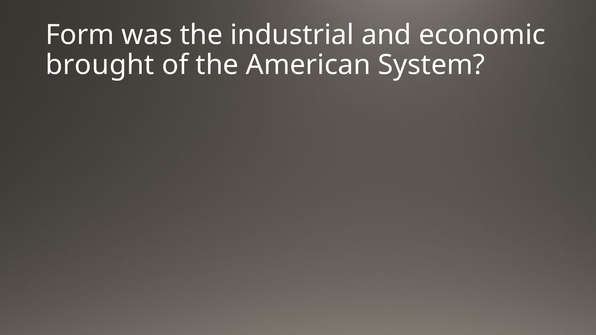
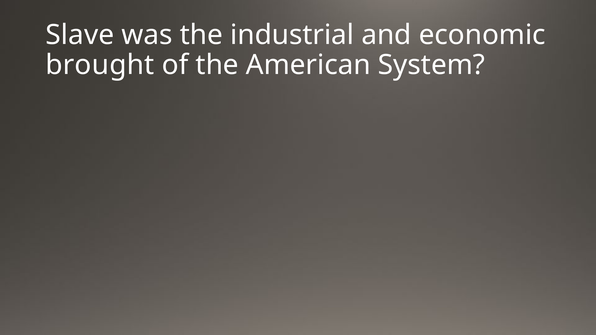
Form: Form -> Slave
